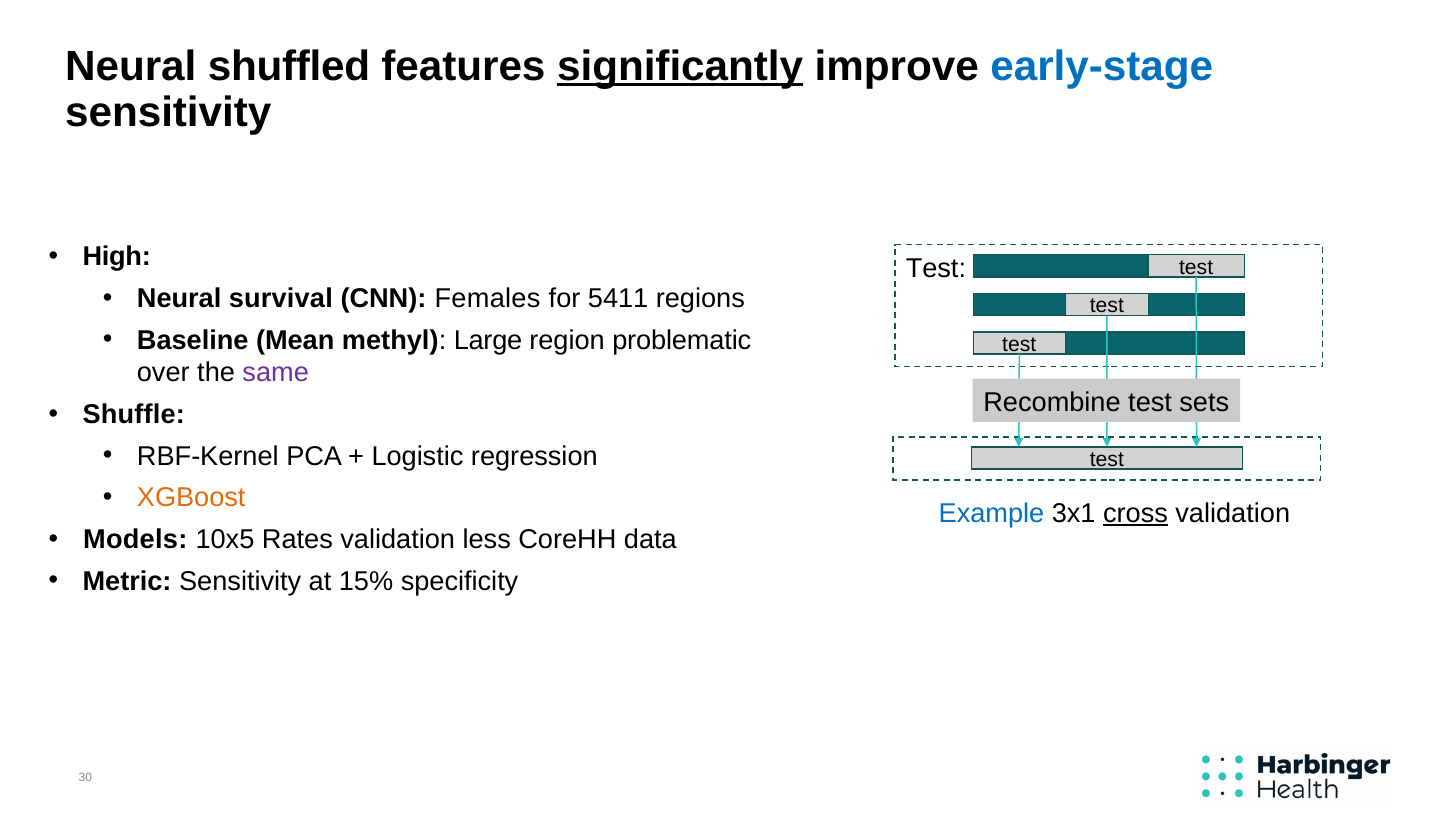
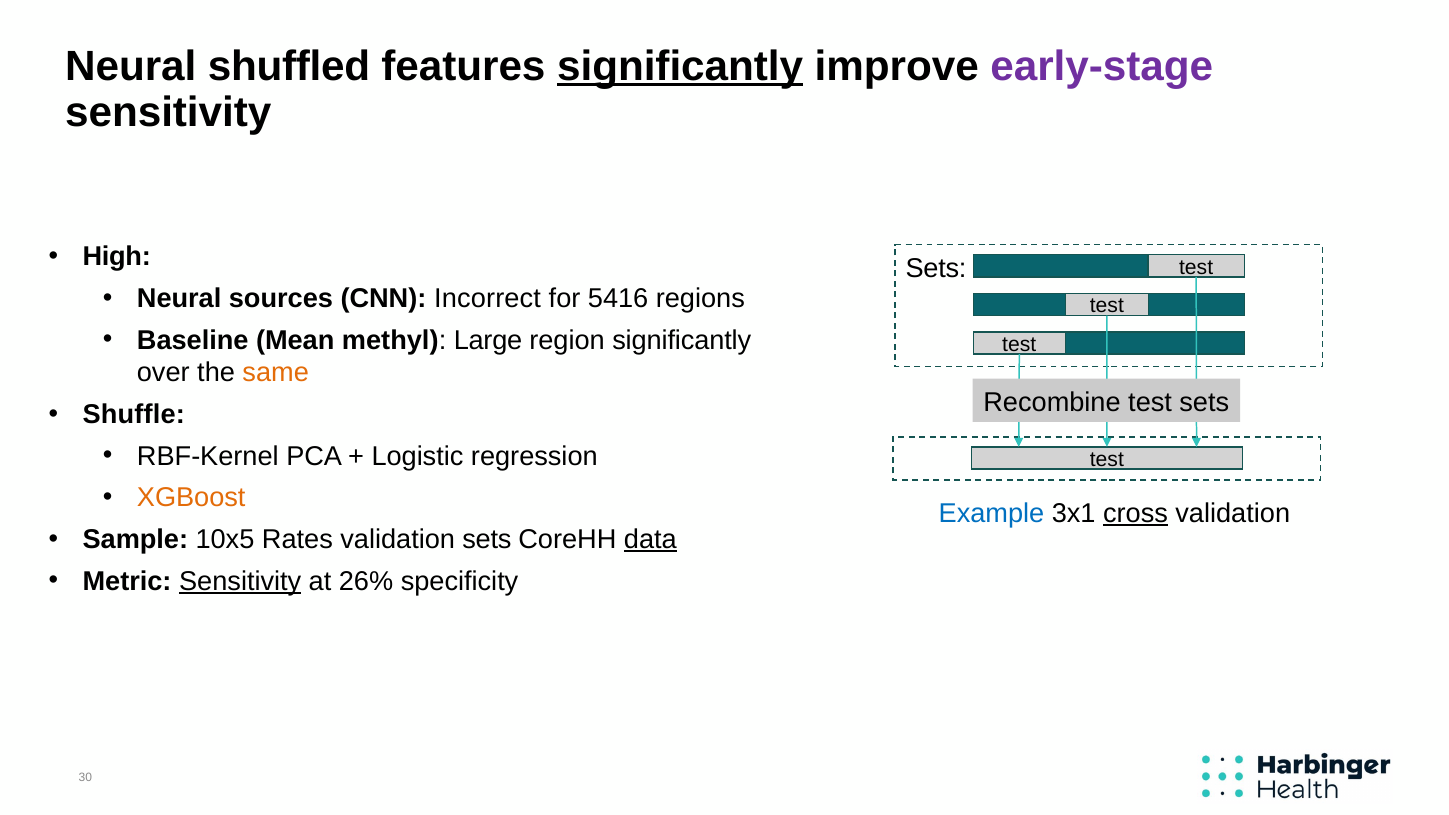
early-stage colour: blue -> purple
Test at (936, 268): Test -> Sets
survival: survival -> sources
Females: Females -> Incorrect
5411: 5411 -> 5416
region problematic: problematic -> significantly
same colour: purple -> orange
Models: Models -> Sample
validation less: less -> sets
data underline: none -> present
Sensitivity at (240, 581) underline: none -> present
15%: 15% -> 26%
